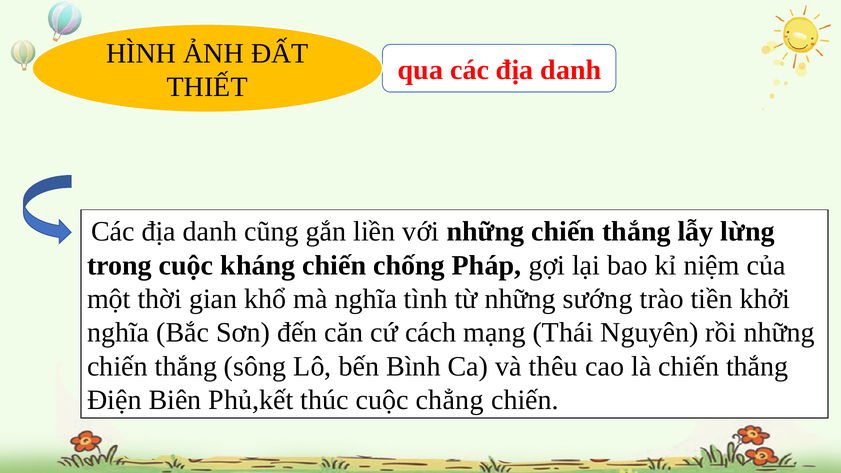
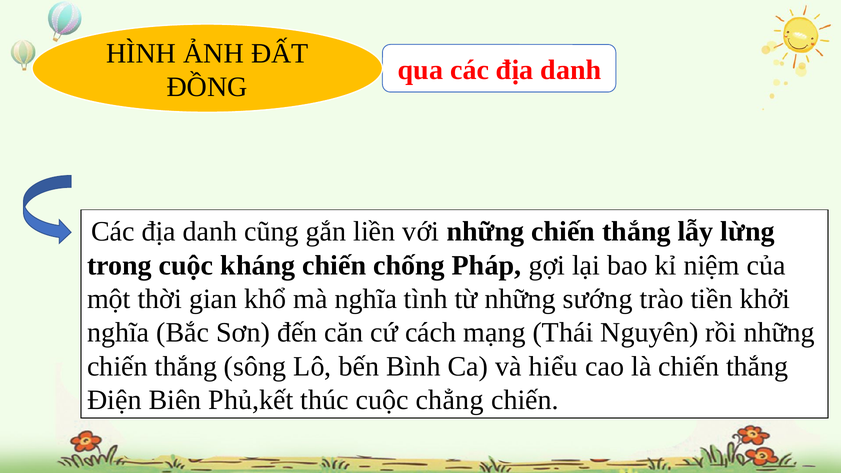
THIẾT: THIẾT -> ĐỒNG
thêu: thêu -> hiểu
